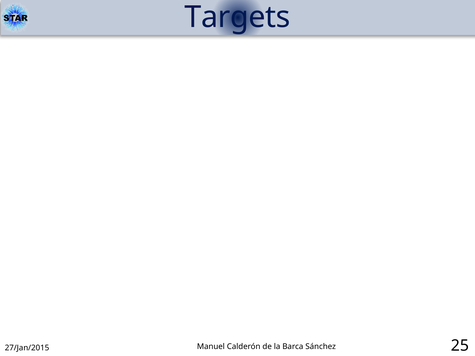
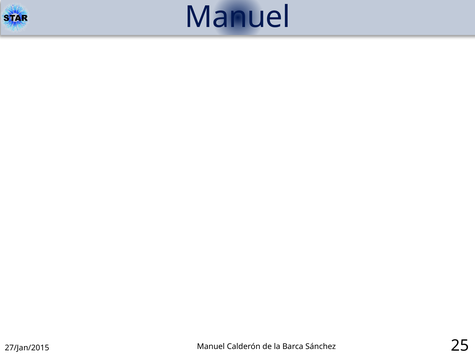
Targets at (238, 17): Targets -> Manuel
